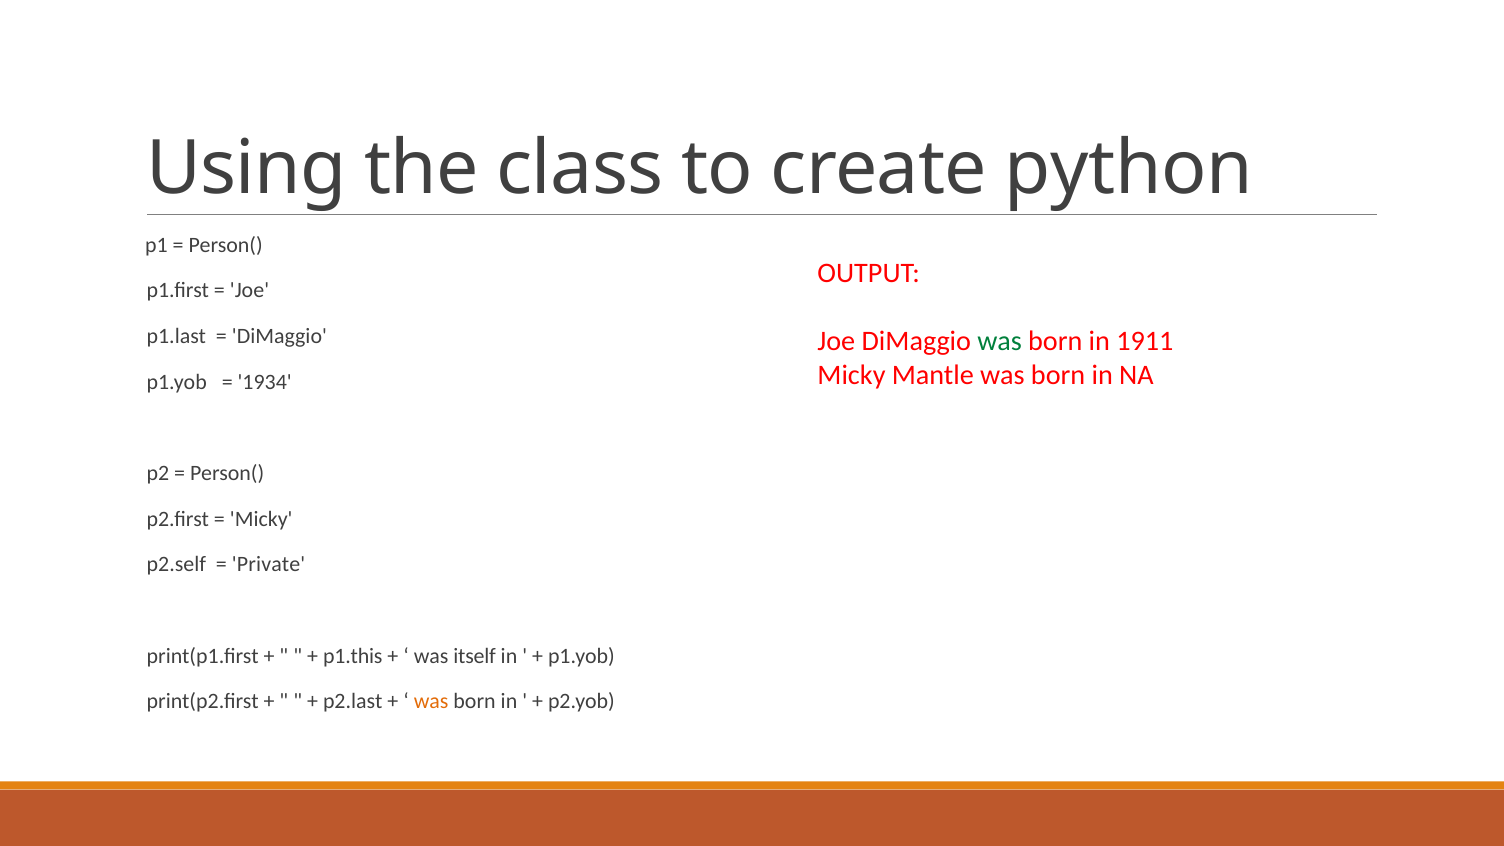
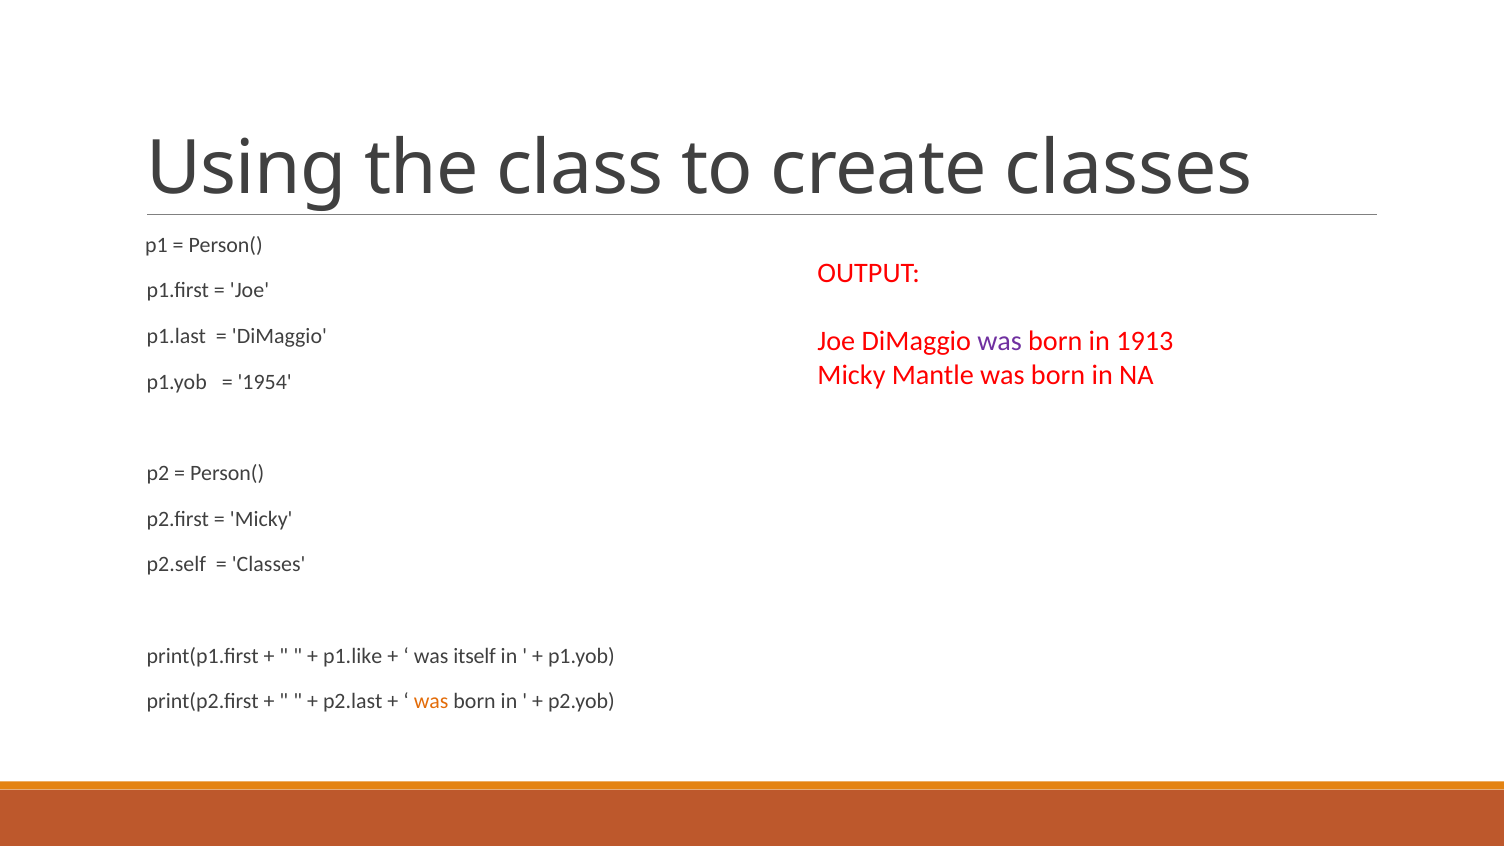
create python: python -> classes
was at (1000, 341) colour: green -> purple
1911: 1911 -> 1913
1934: 1934 -> 1954
Private at (269, 565): Private -> Classes
p1.this: p1.this -> p1.like
